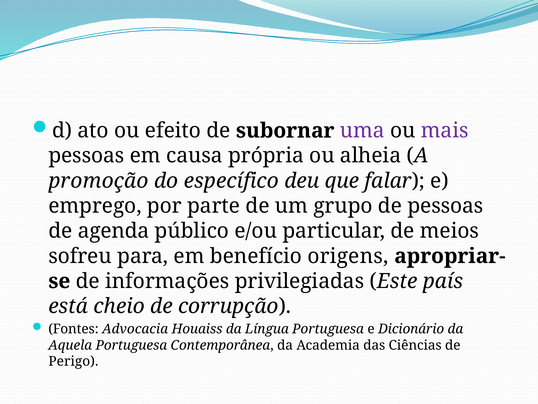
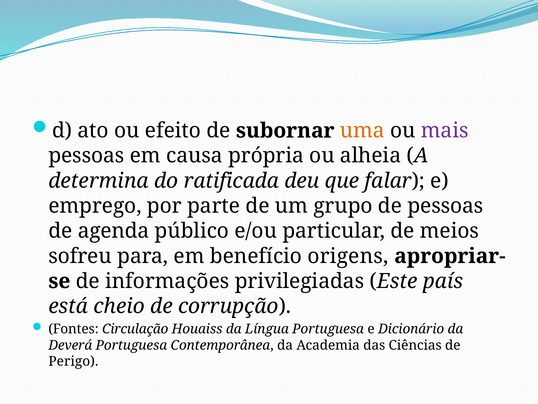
uma colour: purple -> orange
promoção: promoção -> determina
específico: específico -> ratificada
Advocacia: Advocacia -> Circulação
Aquela: Aquela -> Deverá
